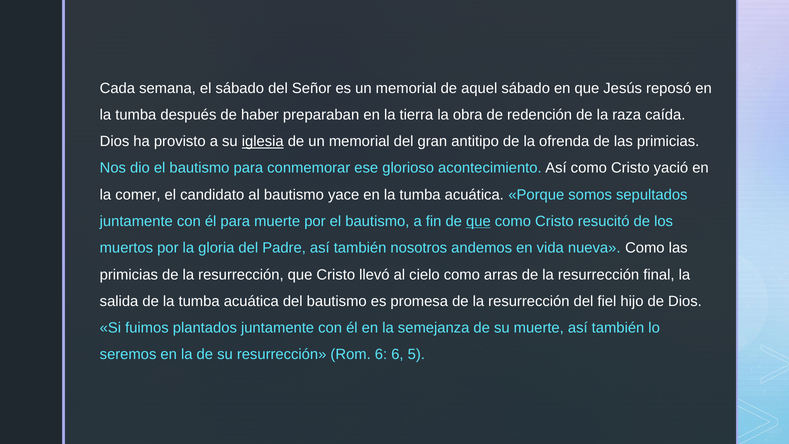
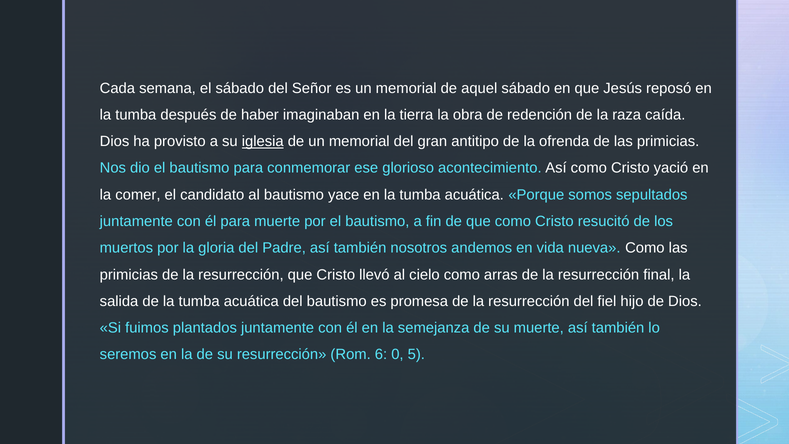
preparaban: preparaban -> imaginaban
que at (478, 221) underline: present -> none
6 6: 6 -> 0
